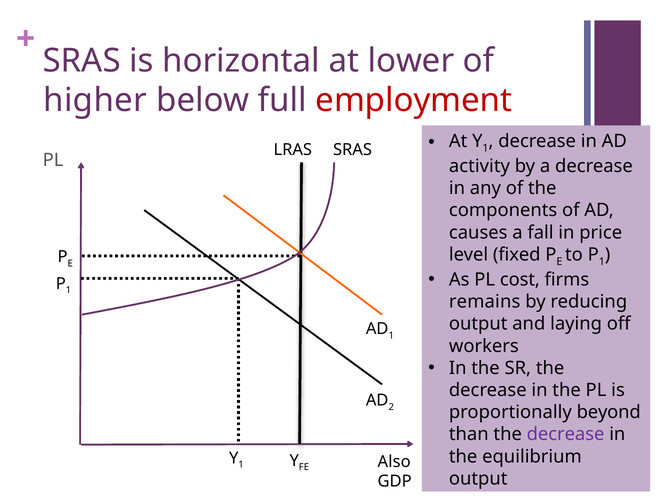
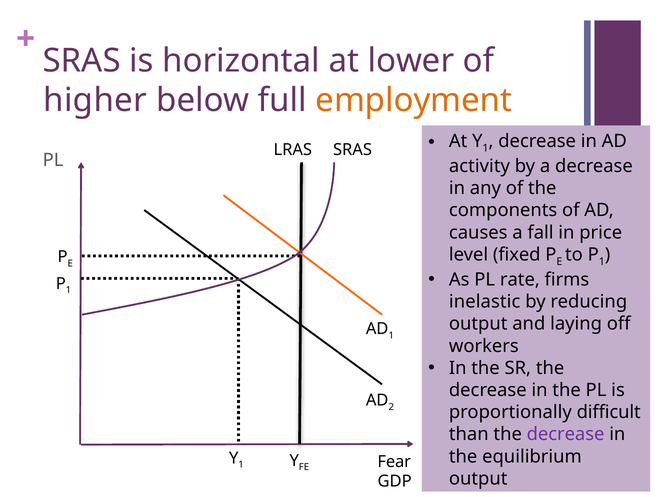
employment colour: red -> orange
cost: cost -> rate
remains: remains -> inelastic
beyond: beyond -> difficult
Also: Also -> Fear
